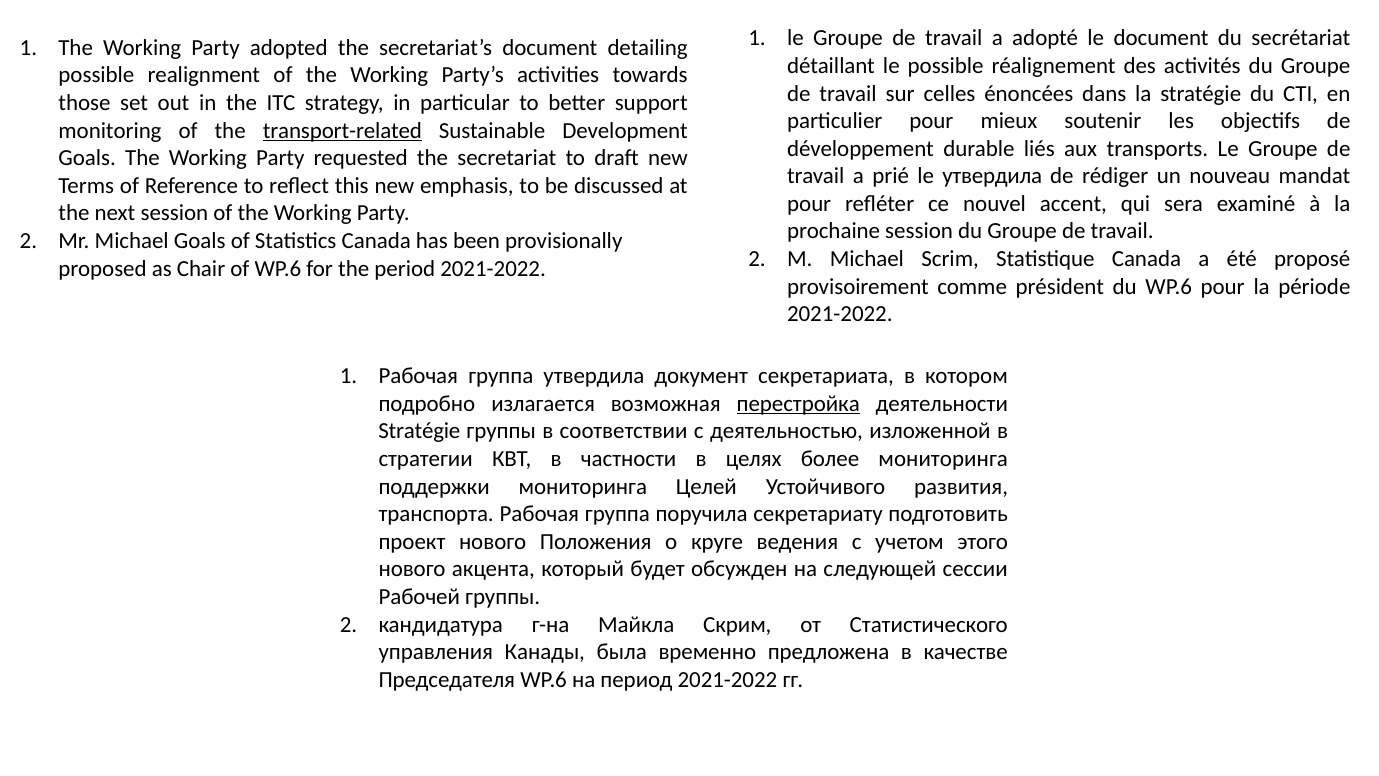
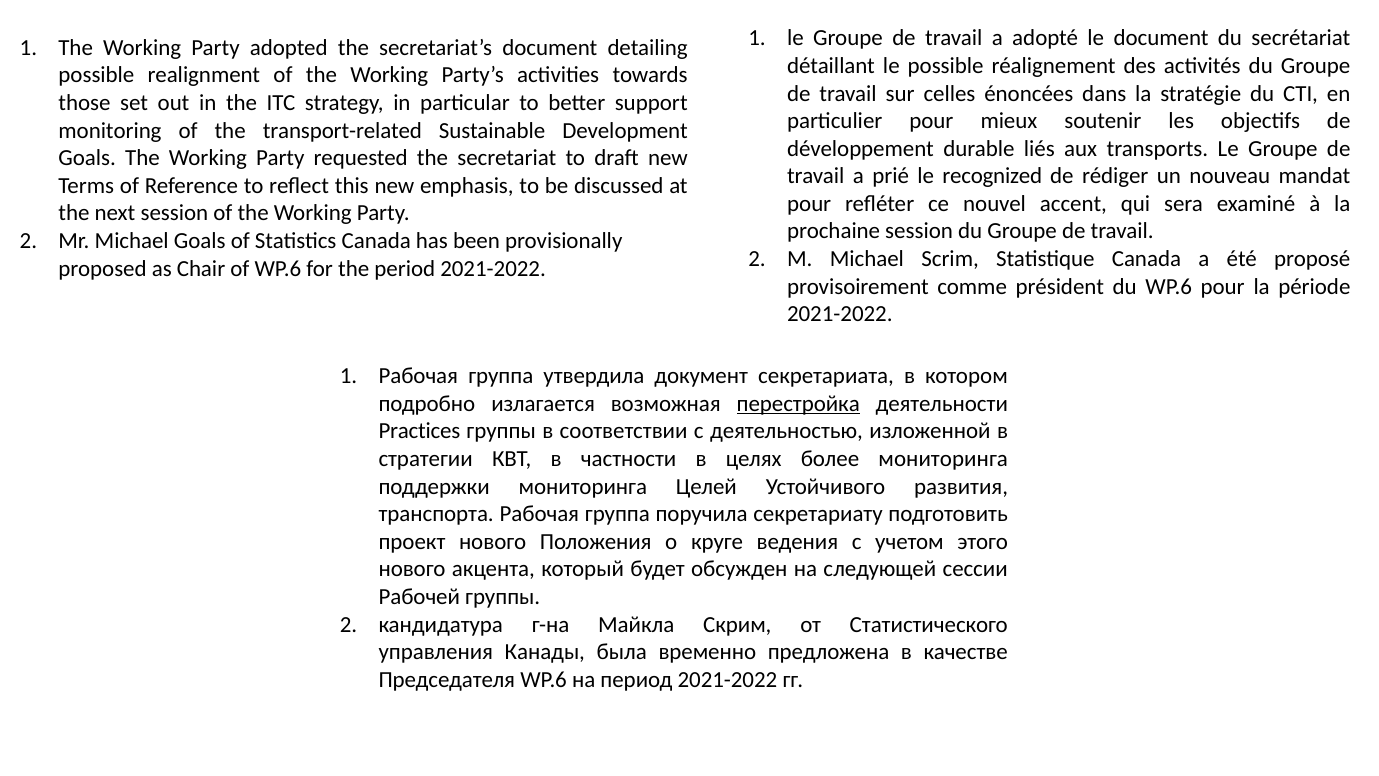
transport-related underline: present -> none
le утвердила: утвердила -> recognized
Stratégie at (419, 431): Stratégie -> Practices
